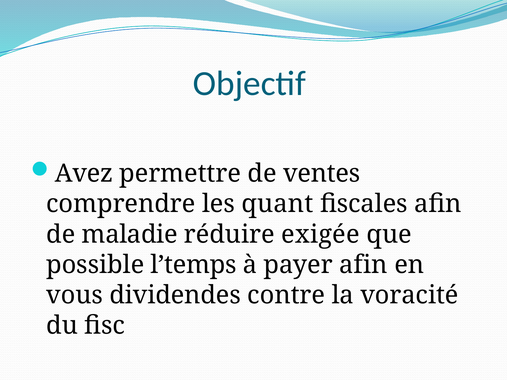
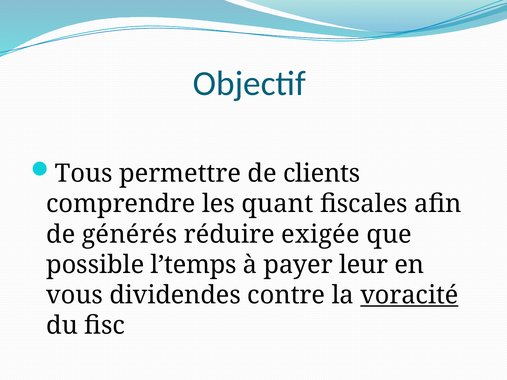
Avez: Avez -> Tous
ventes: ventes -> clients
maladie: maladie -> générés
payer afin: afin -> leur
voracité underline: none -> present
